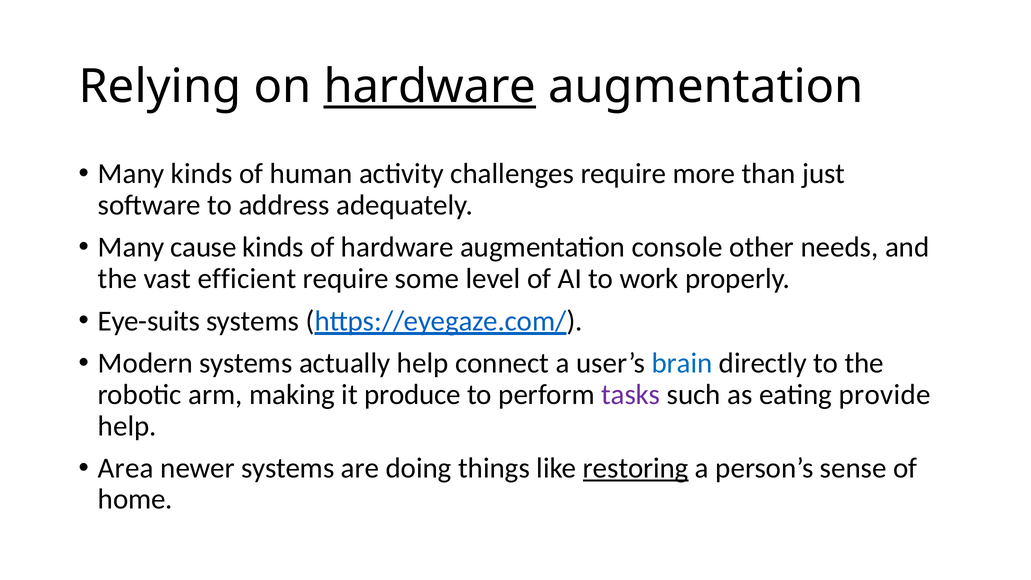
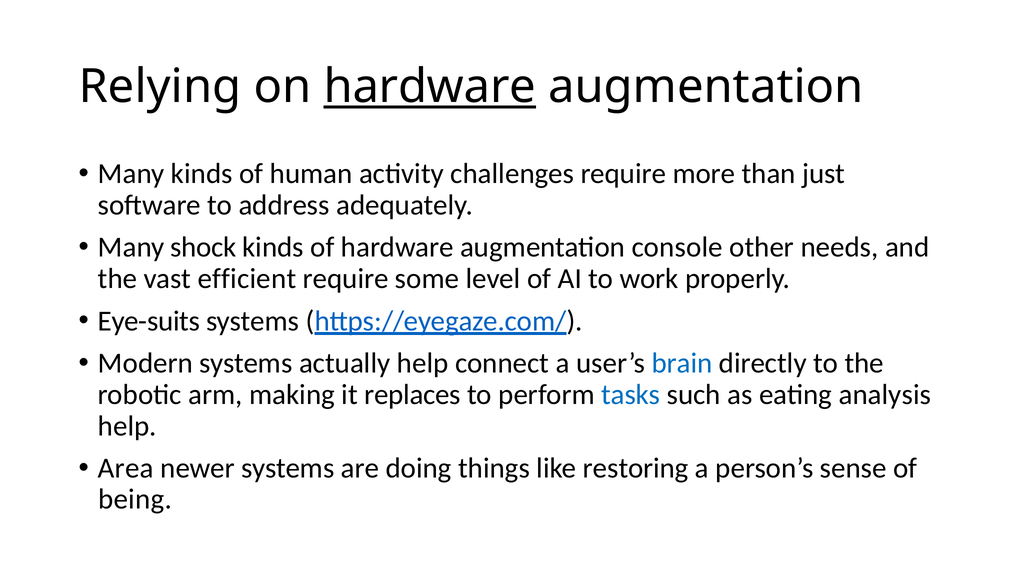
cause: cause -> shock
produce: produce -> replaces
tasks colour: purple -> blue
provide: provide -> analysis
restoring underline: present -> none
home: home -> being
